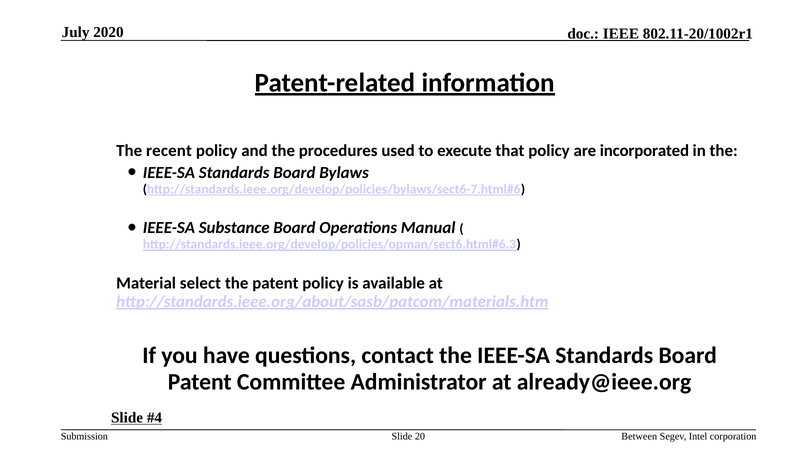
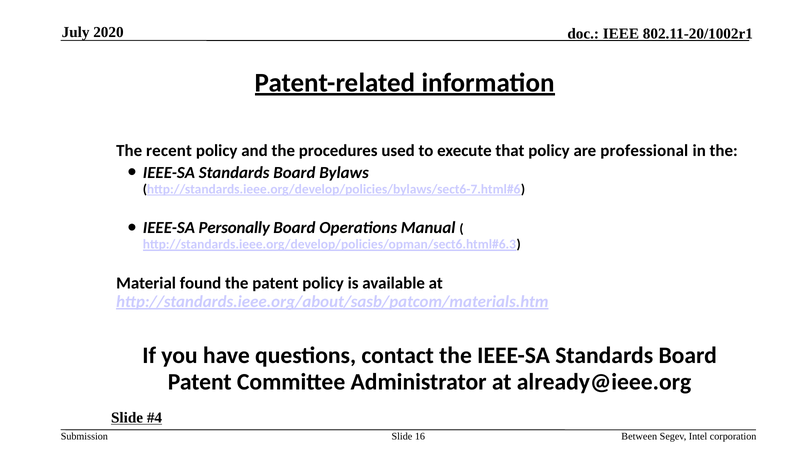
incorporated: incorporated -> professional
Substance: Substance -> Personally
select: select -> found
20: 20 -> 16
